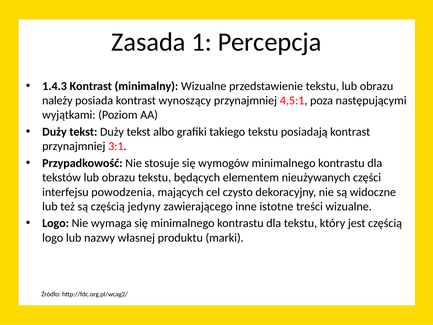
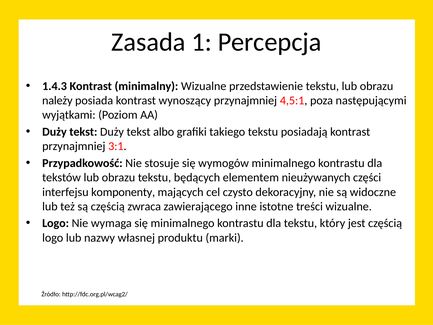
powodzenia: powodzenia -> komponenty
jedyny: jedyny -> zwraca
